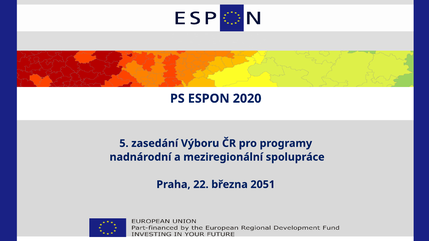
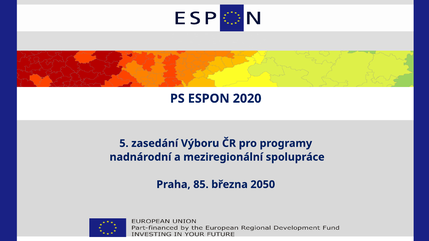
22: 22 -> 85
2051: 2051 -> 2050
